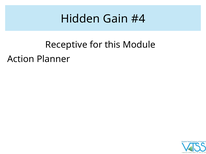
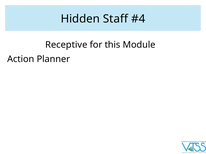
Gain: Gain -> Staff
